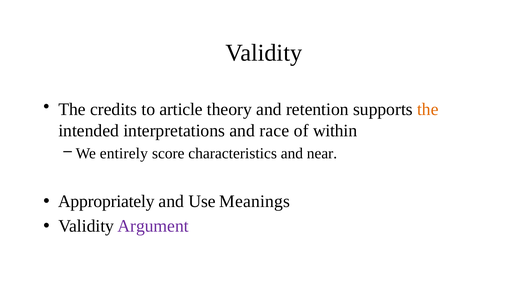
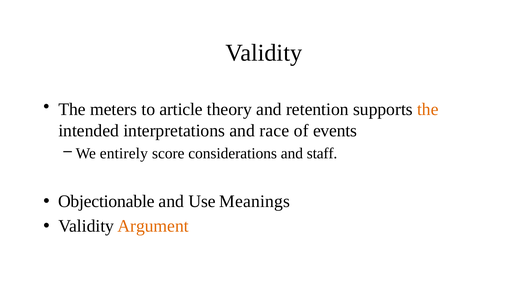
credits: credits -> meters
within: within -> events
characteristics: characteristics -> considerations
near: near -> staff
Appropriately: Appropriately -> Objectionable
Argument colour: purple -> orange
